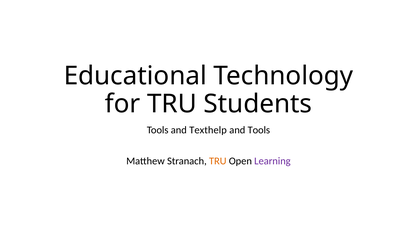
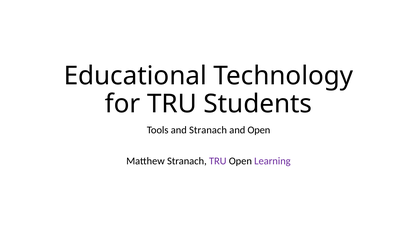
and Texthelp: Texthelp -> Stranach
and Tools: Tools -> Open
TRU at (218, 162) colour: orange -> purple
